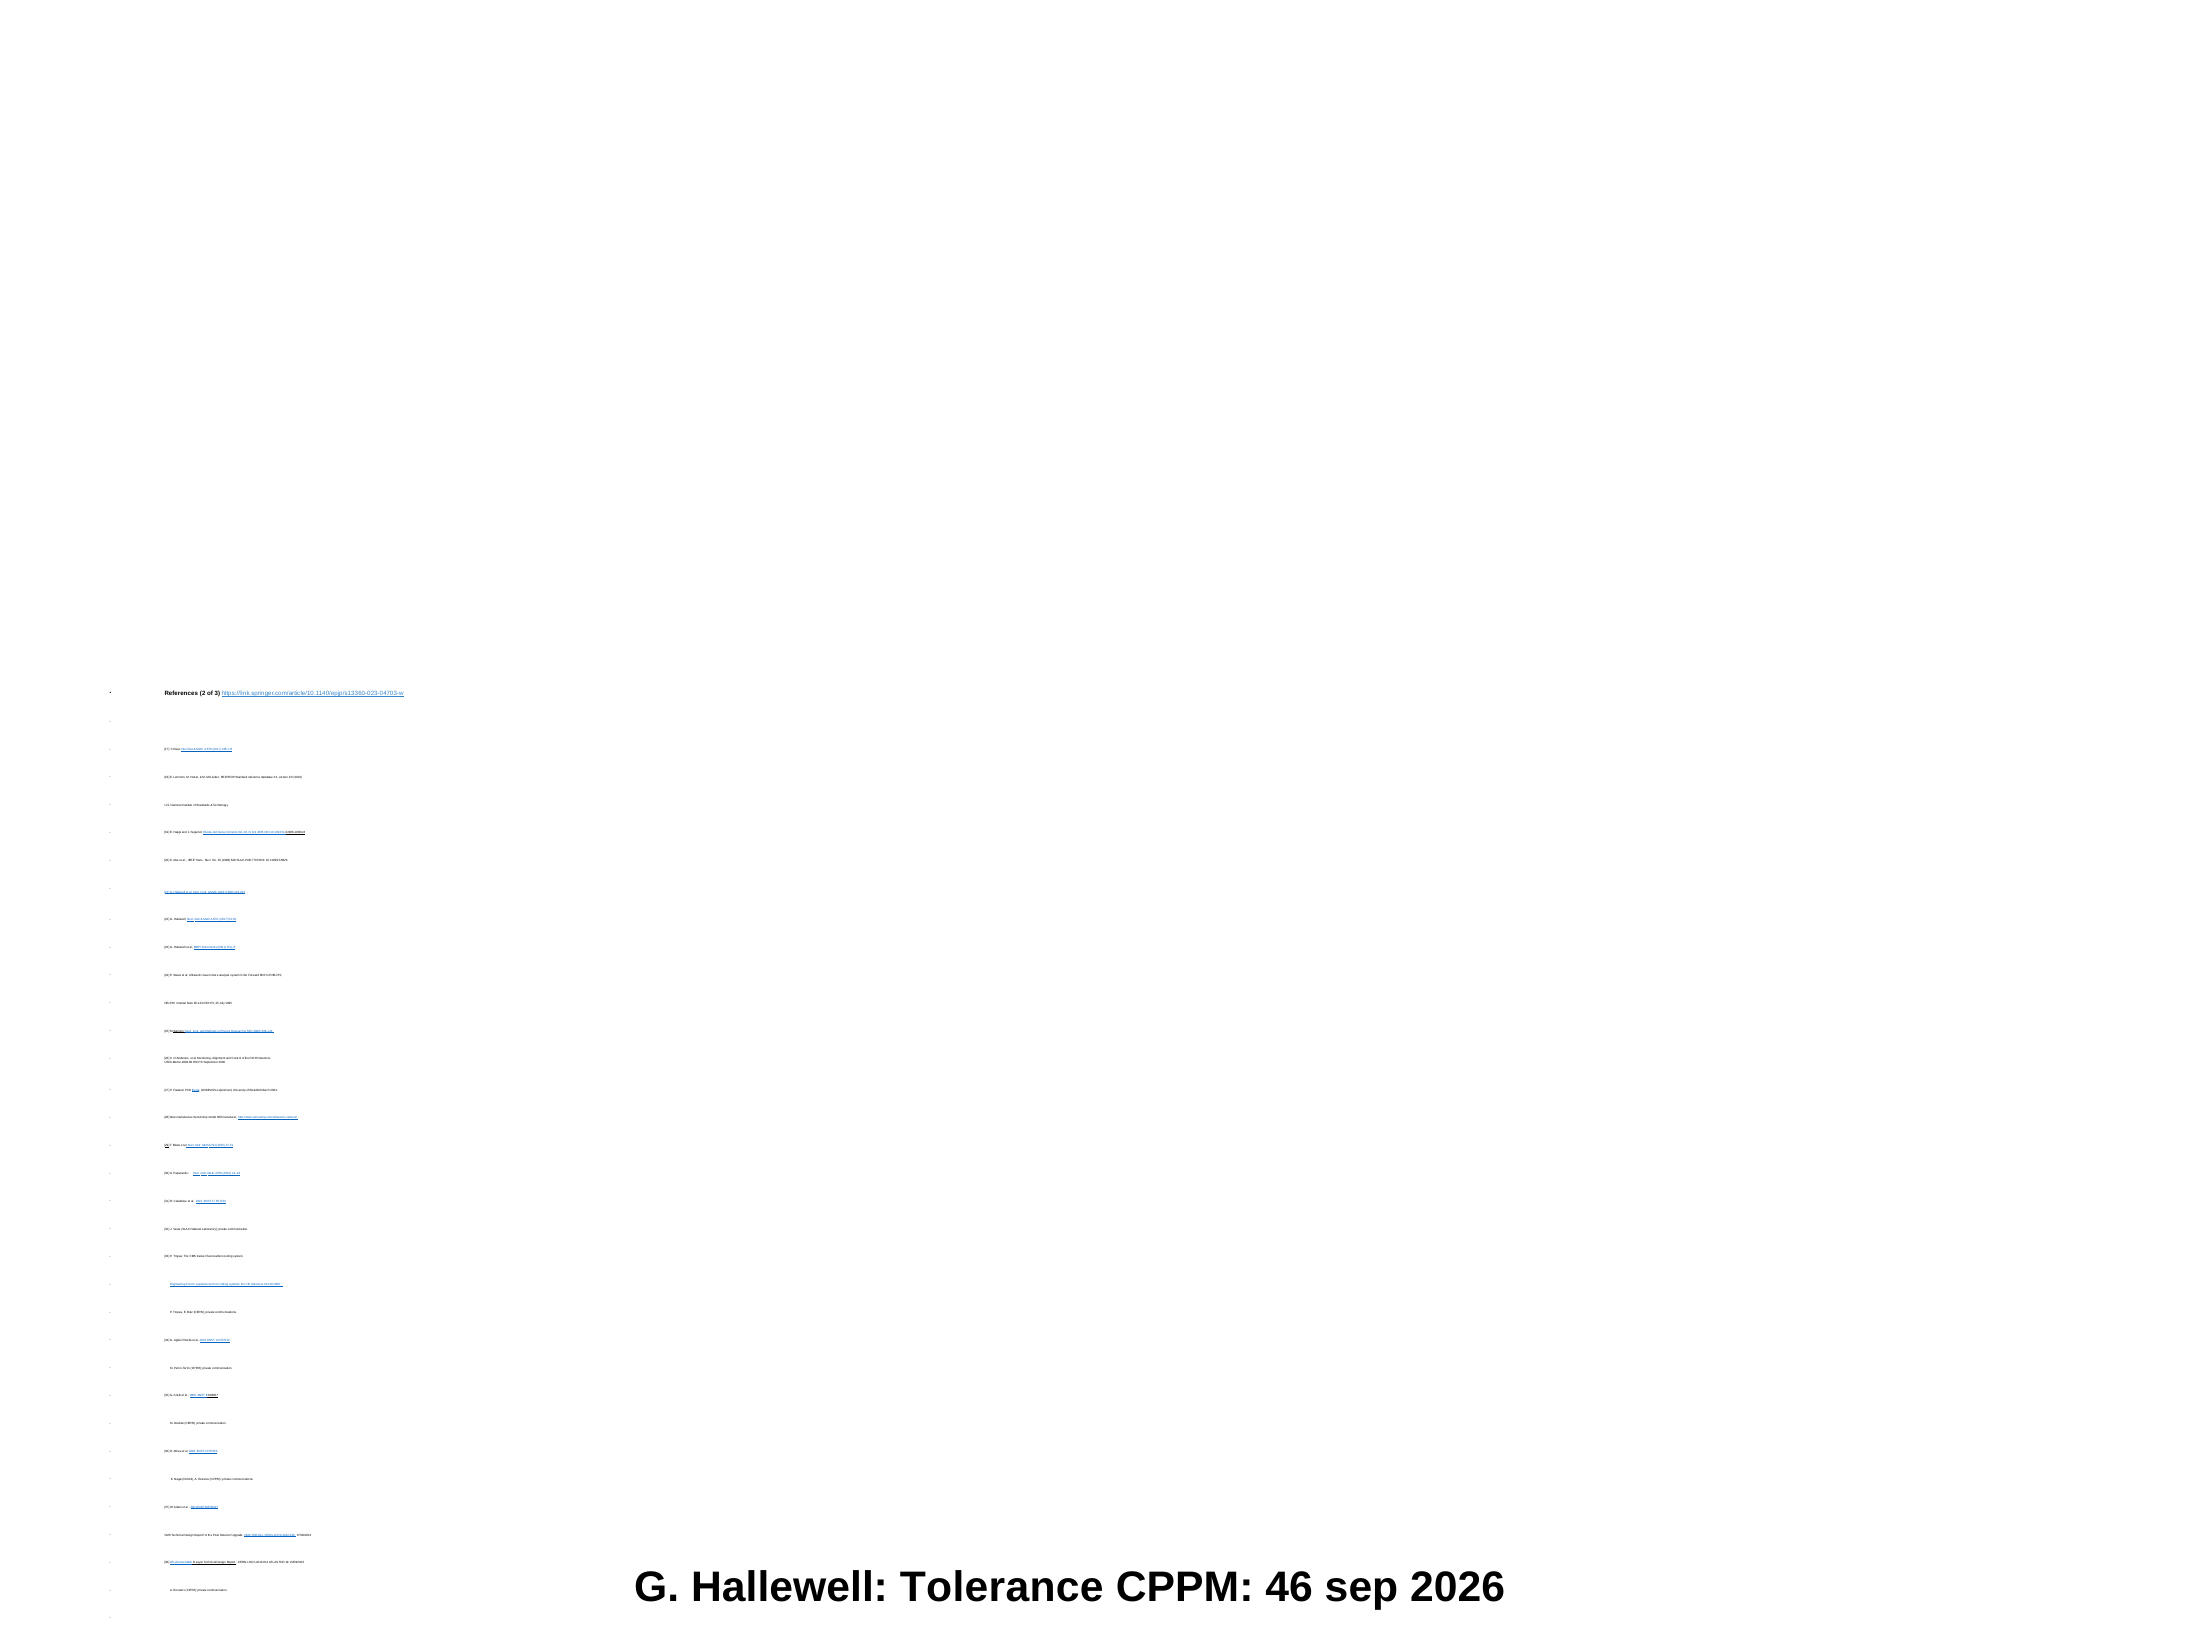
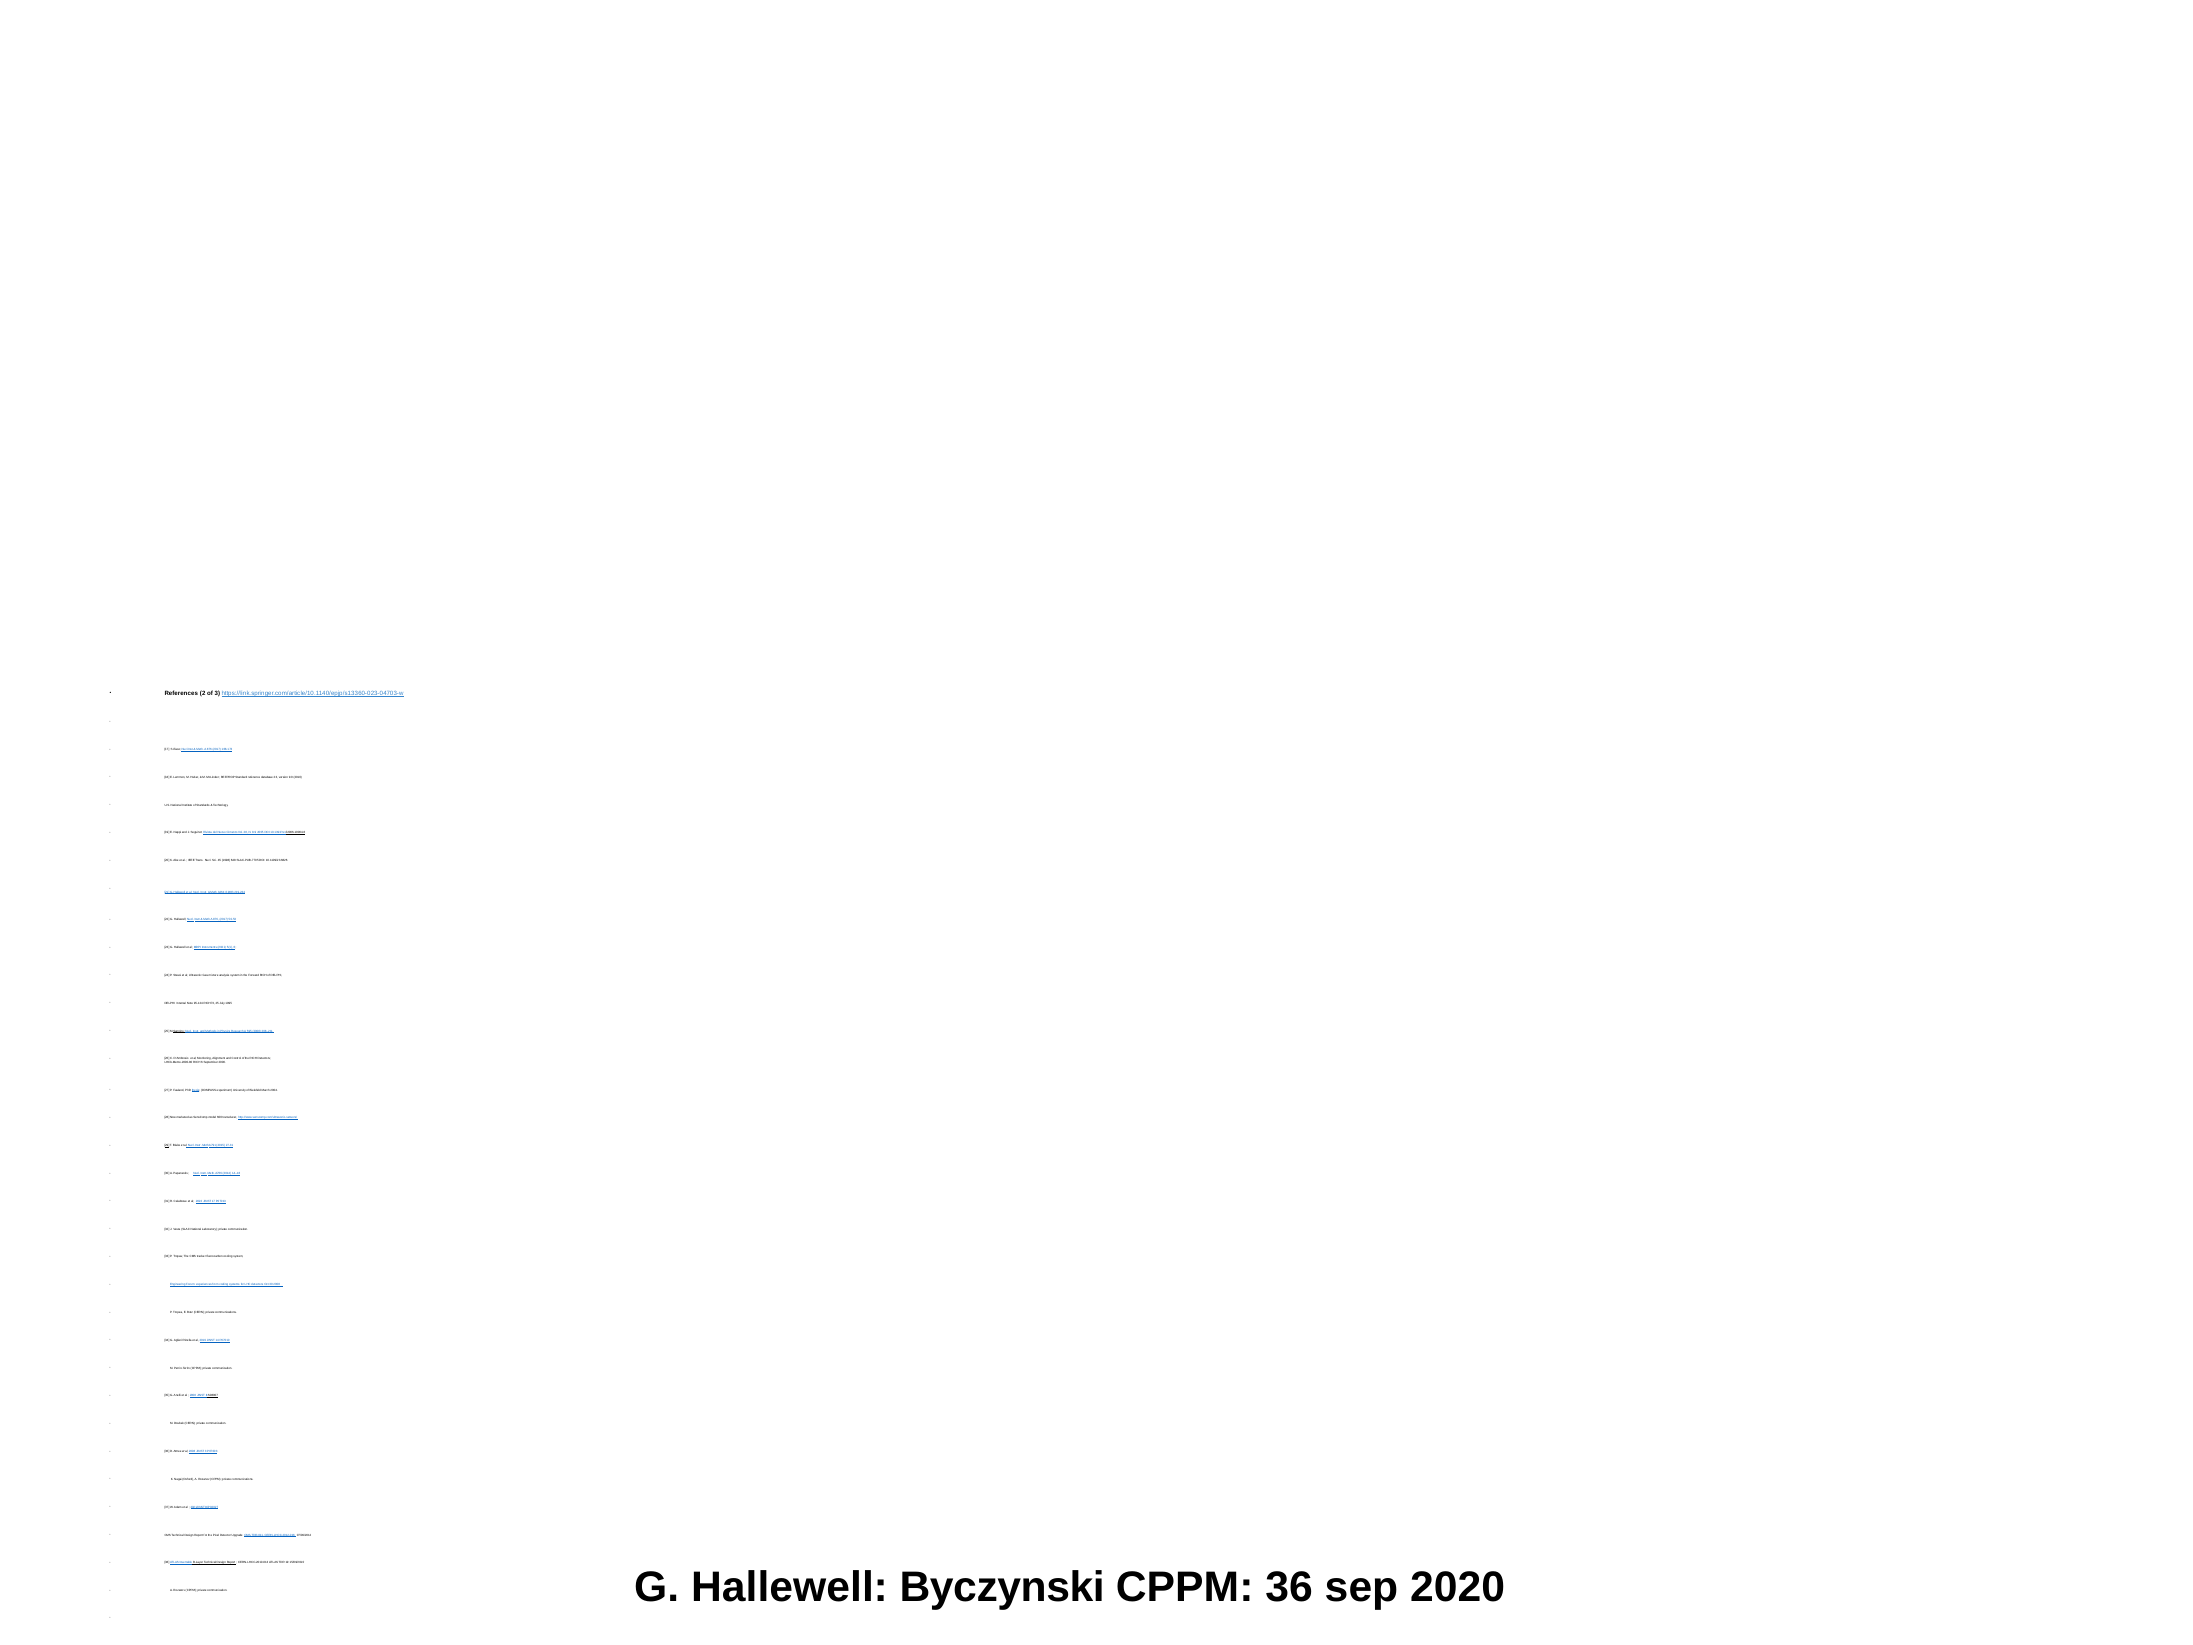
Tolerance: Tolerance -> Byczynski
CPPM 46: 46 -> 36
2026: 2026 -> 2020
